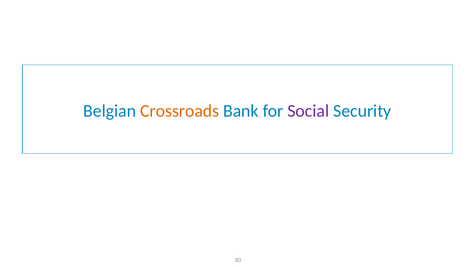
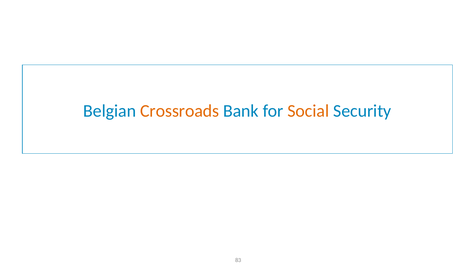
Social colour: purple -> orange
